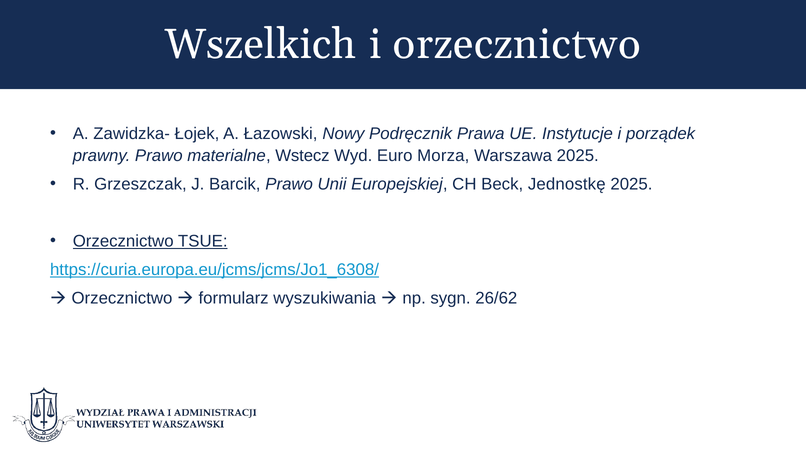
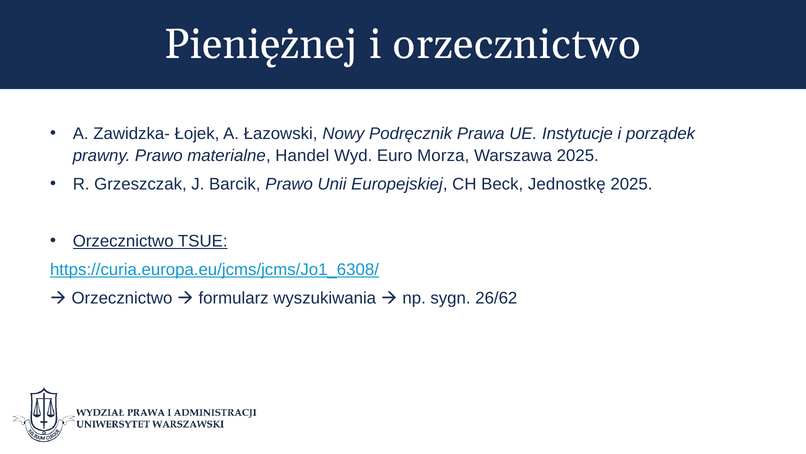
Wszelkich: Wszelkich -> Pieniężnej
Wstecz: Wstecz -> Handel
